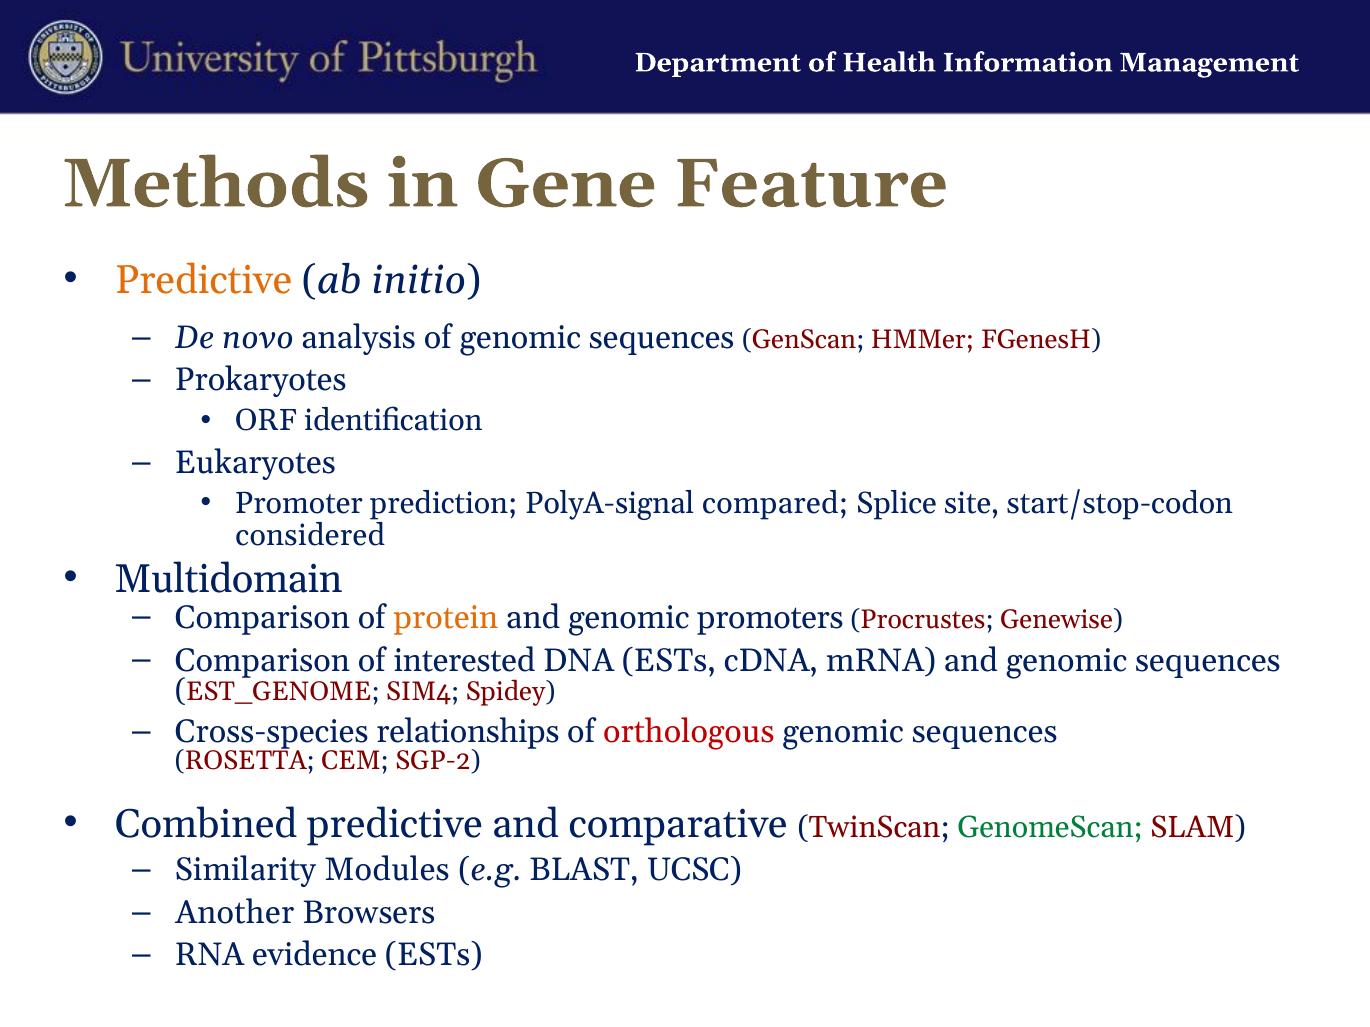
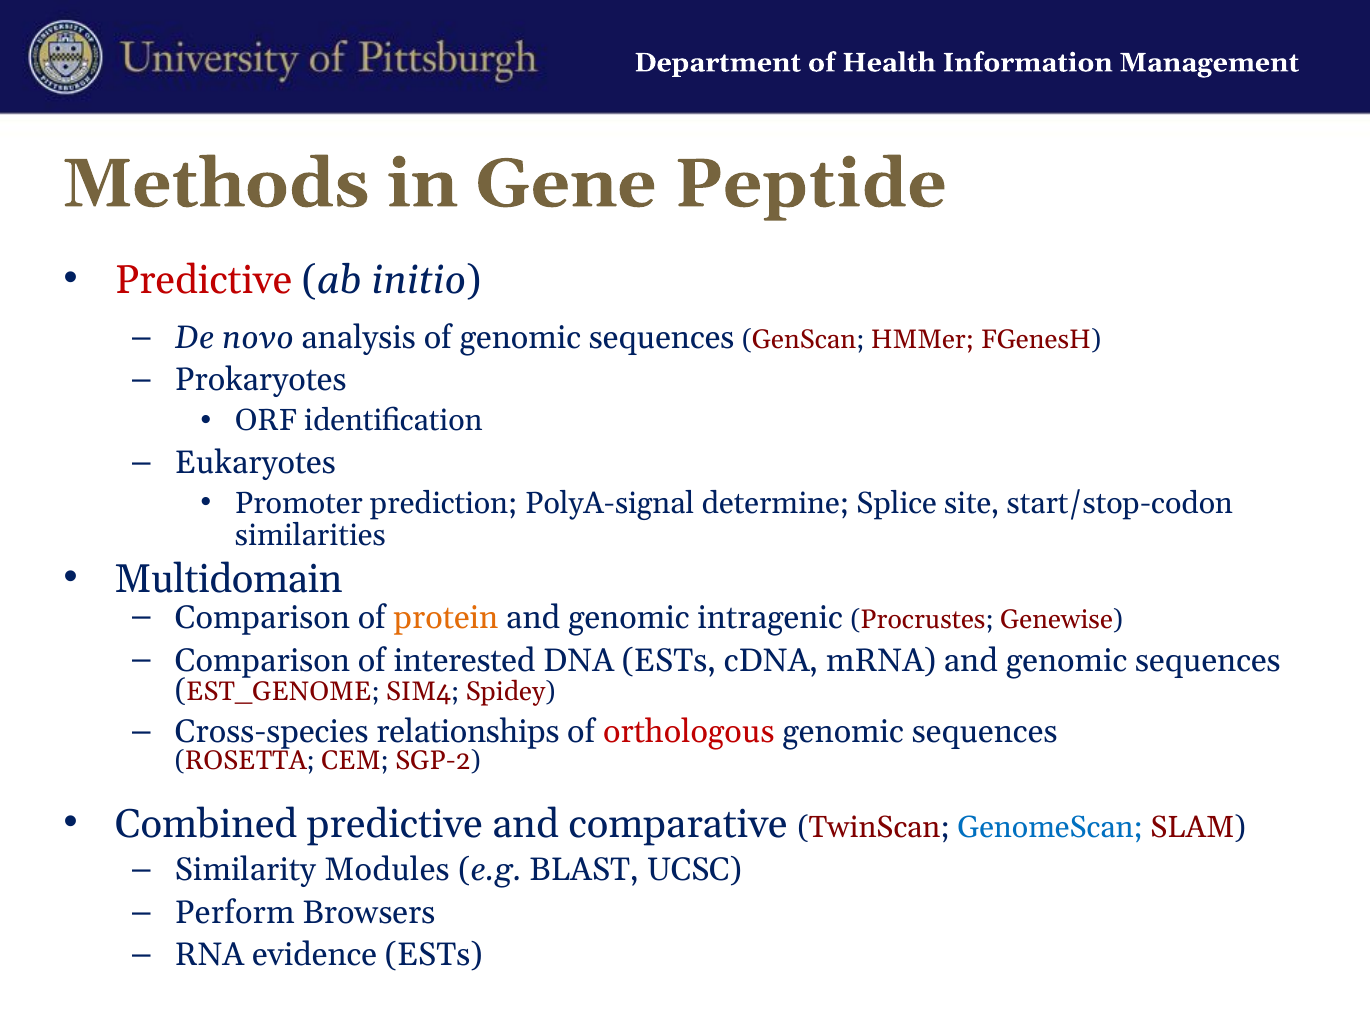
Feature: Feature -> Peptide
Predictive at (204, 280) colour: orange -> red
compared: compared -> determine
considered: considered -> similarities
promoters: promoters -> intragenic
GenomeScan colour: green -> blue
Another: Another -> Perform
